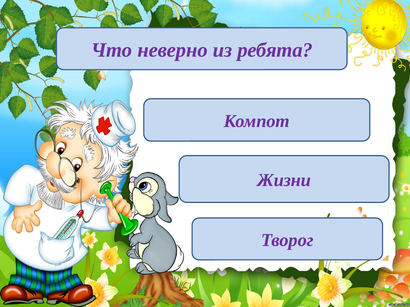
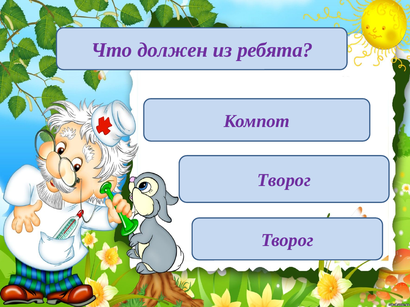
неверно: неверно -> должен
Жизни at (284, 181): Жизни -> Творог
